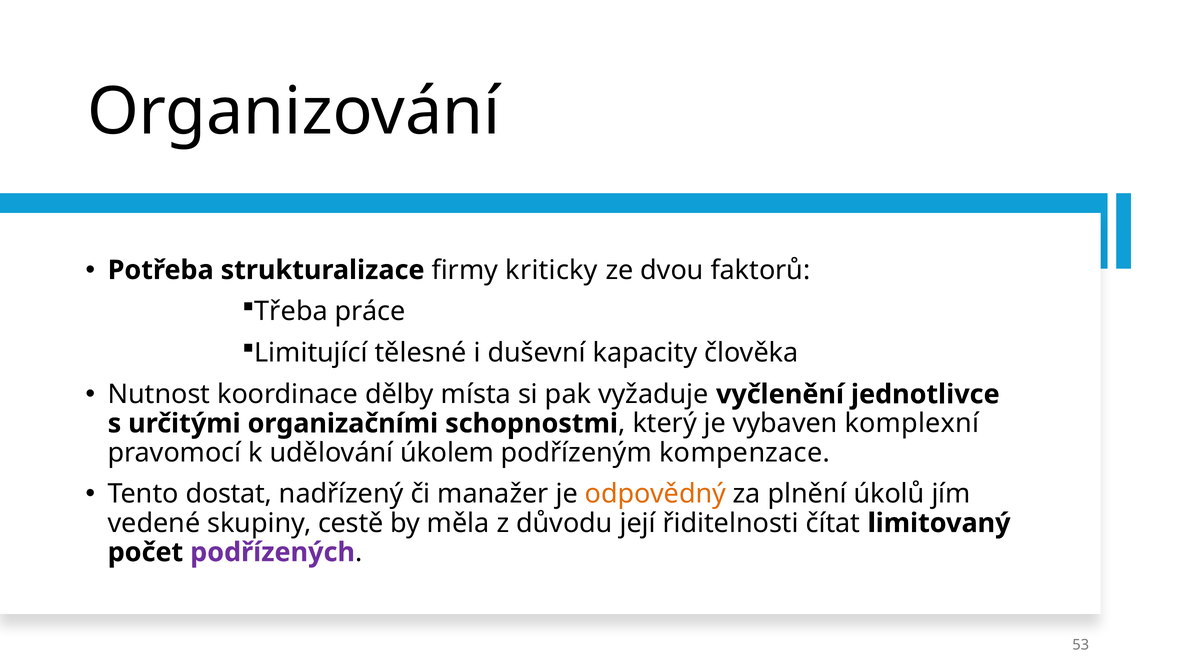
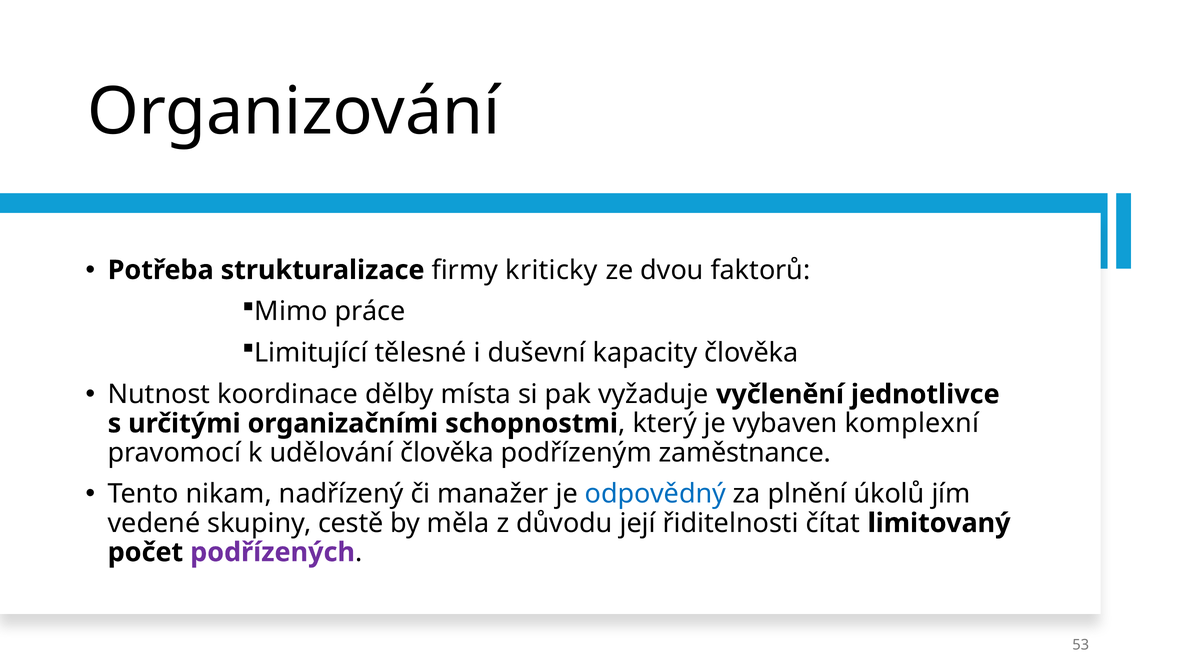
Třeba: Třeba -> Mimo
udělování úkolem: úkolem -> člověka
kompenzace: kompenzace -> zaměstnance
dostat: dostat -> nikam
odpovědný colour: orange -> blue
